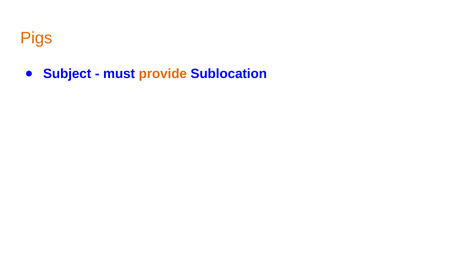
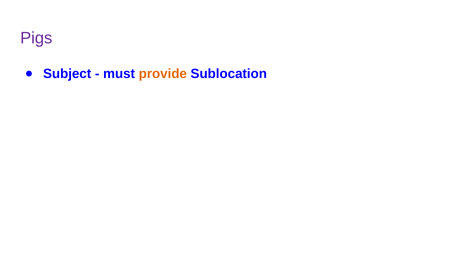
Pigs colour: orange -> purple
